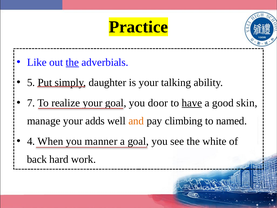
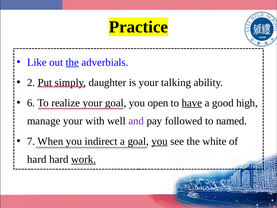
5: 5 -> 2
7: 7 -> 6
door: door -> open
skin: skin -> high
adds: adds -> with
and colour: orange -> purple
climbing: climbing -> followed
4: 4 -> 7
manner: manner -> indirect
you at (160, 141) underline: none -> present
back at (37, 159): back -> hard
work underline: none -> present
